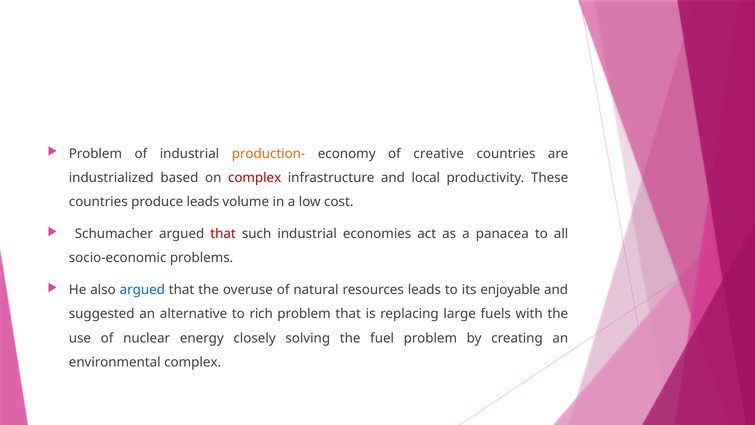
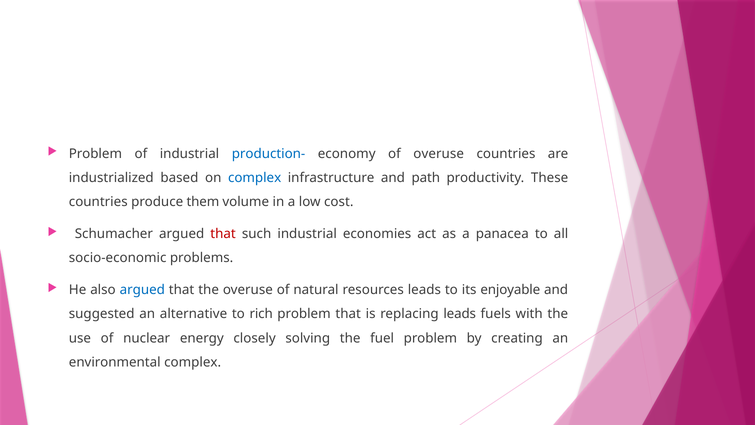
production- colour: orange -> blue
of creative: creative -> overuse
complex at (255, 178) colour: red -> blue
local: local -> path
produce leads: leads -> them
replacing large: large -> leads
